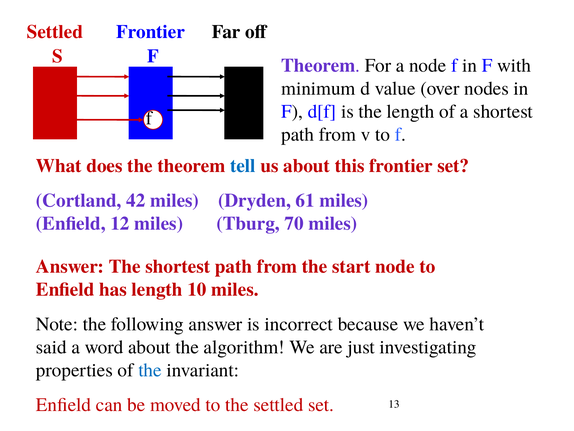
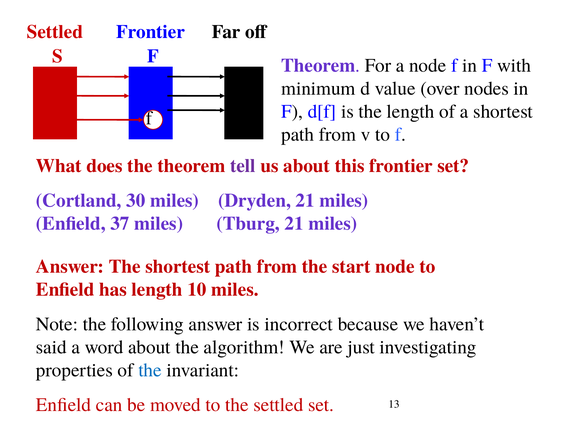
tell colour: blue -> purple
42: 42 -> 30
Dryden 61: 61 -> 21
12: 12 -> 37
Tburg 70: 70 -> 21
